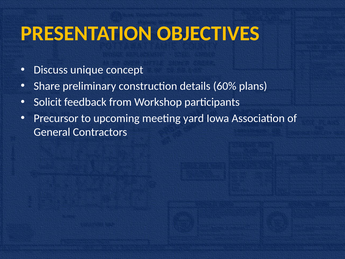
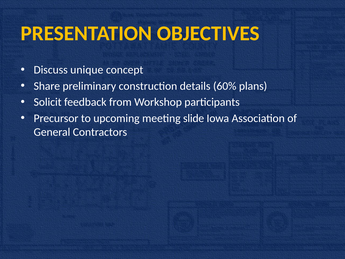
yard: yard -> slide
